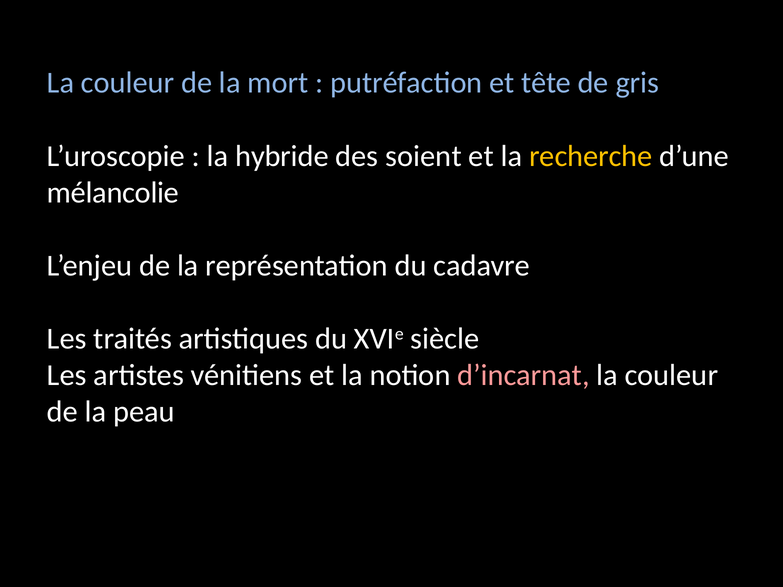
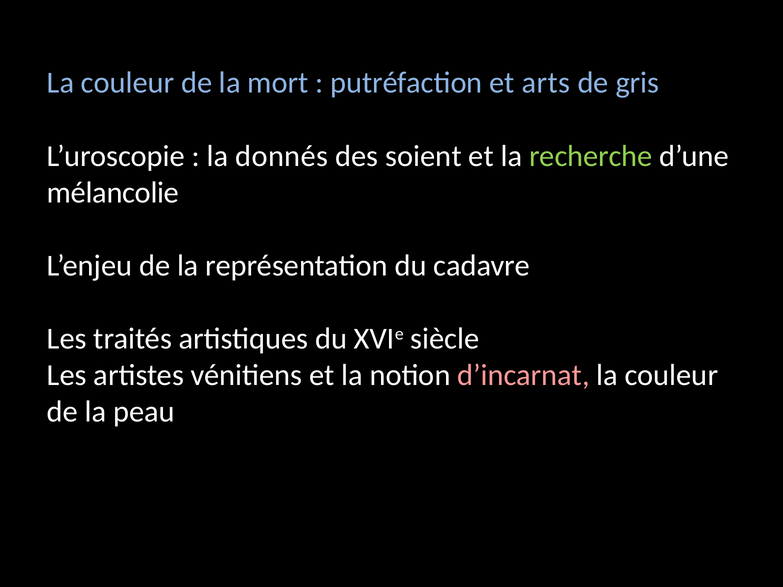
tête: tête -> arts
hybride: hybride -> donnés
recherche colour: yellow -> light green
